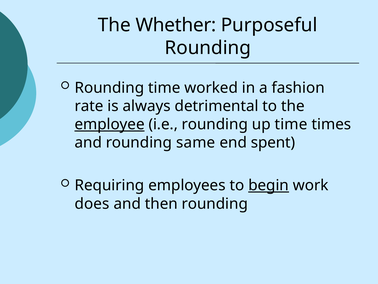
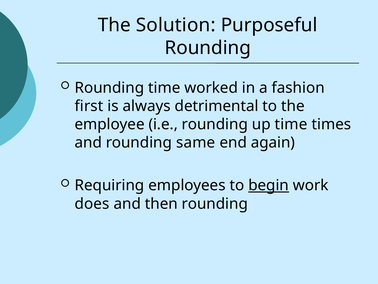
Whether: Whether -> Solution
rate: rate -> first
employee underline: present -> none
spent: spent -> again
